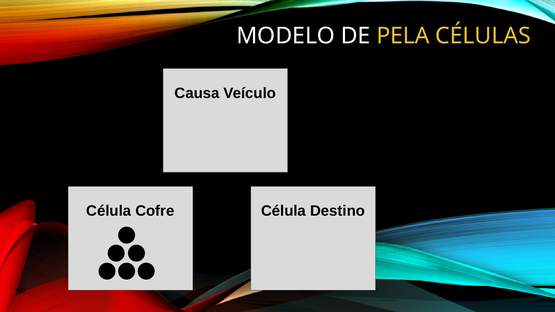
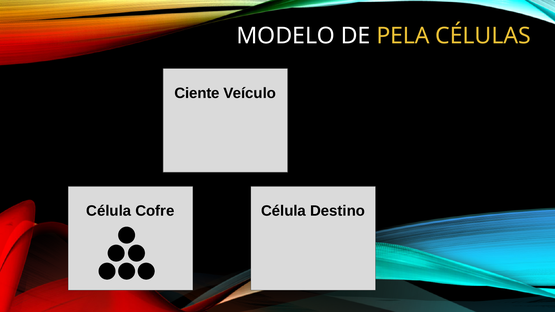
Causa: Causa -> Ciente
